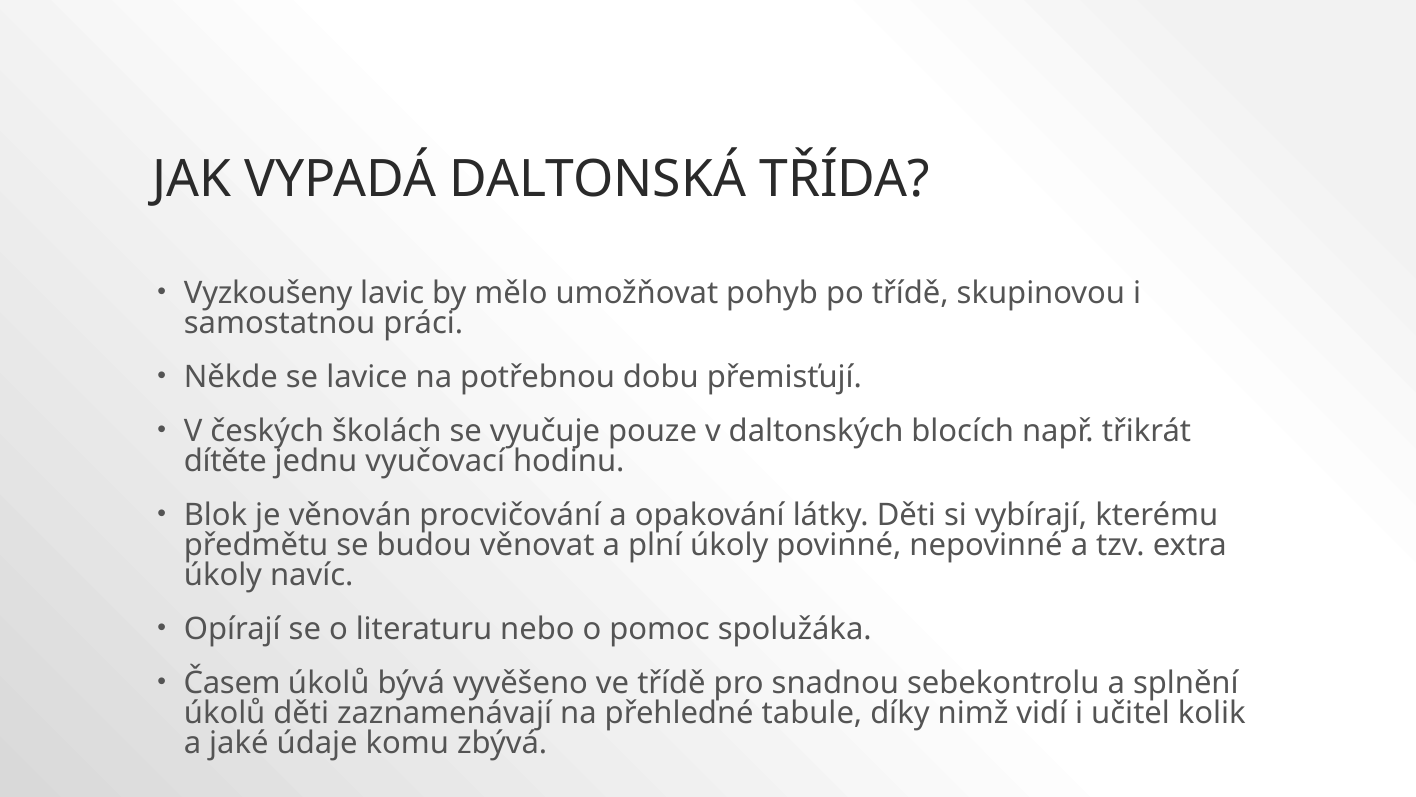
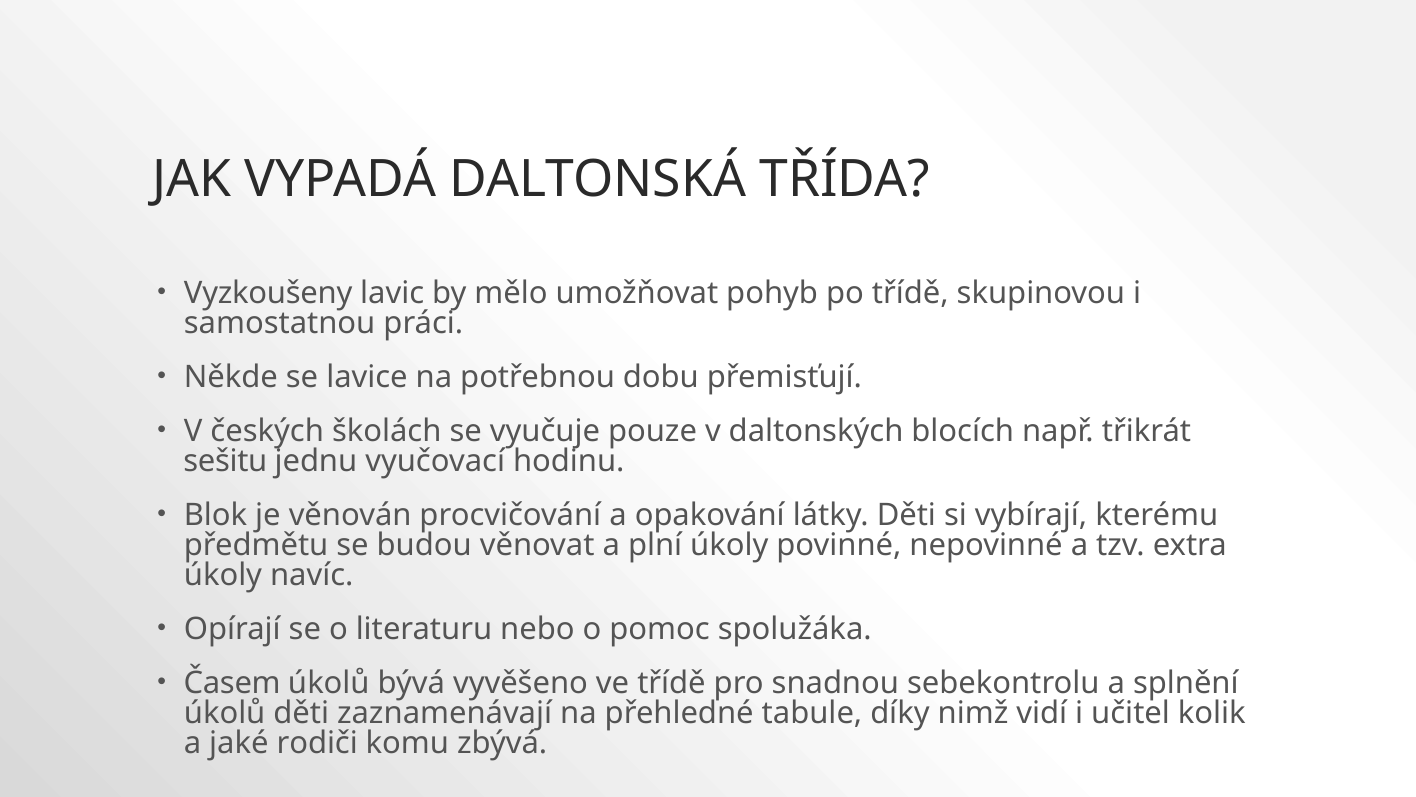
dítěte: dítěte -> sešitu
údaje: údaje -> rodiči
